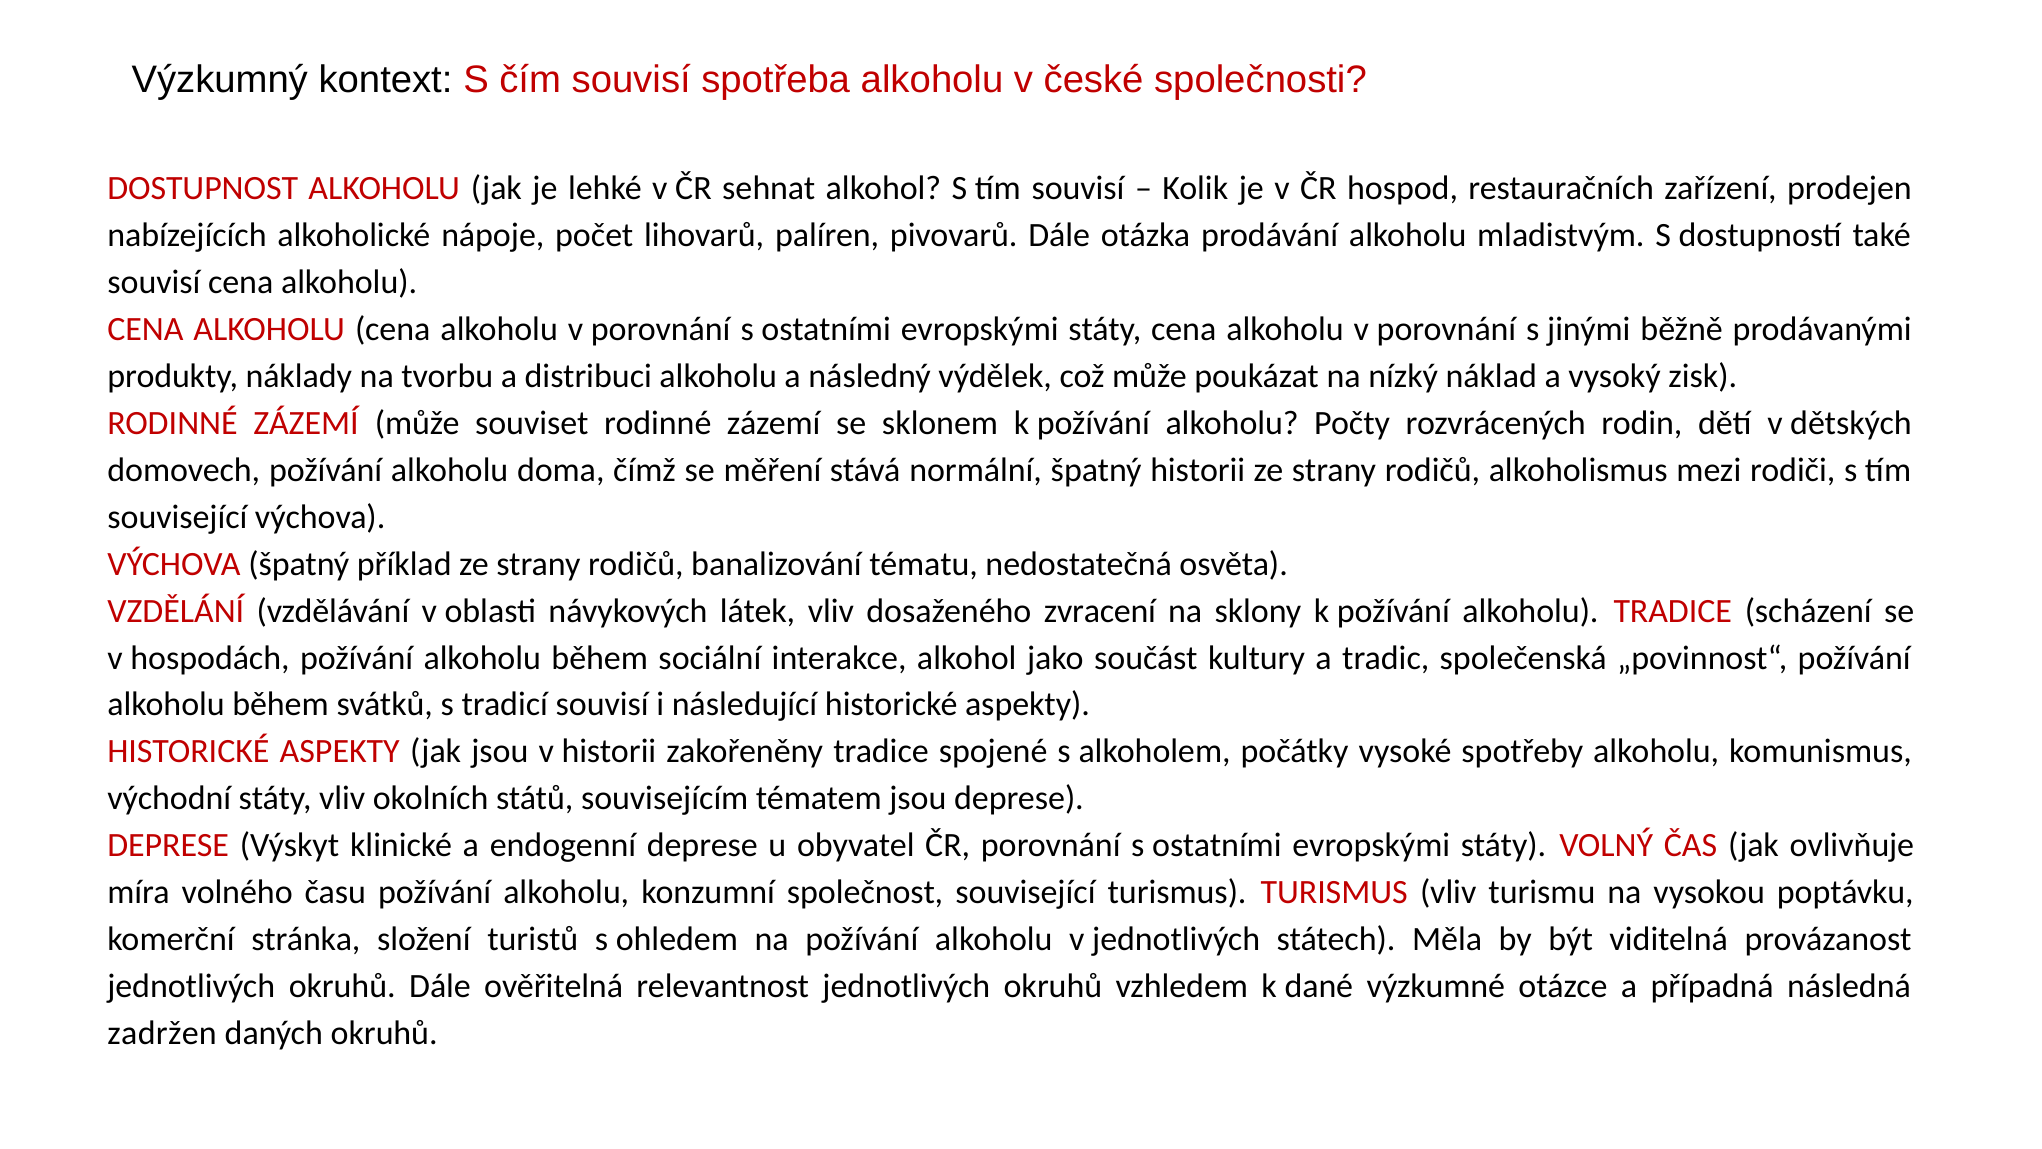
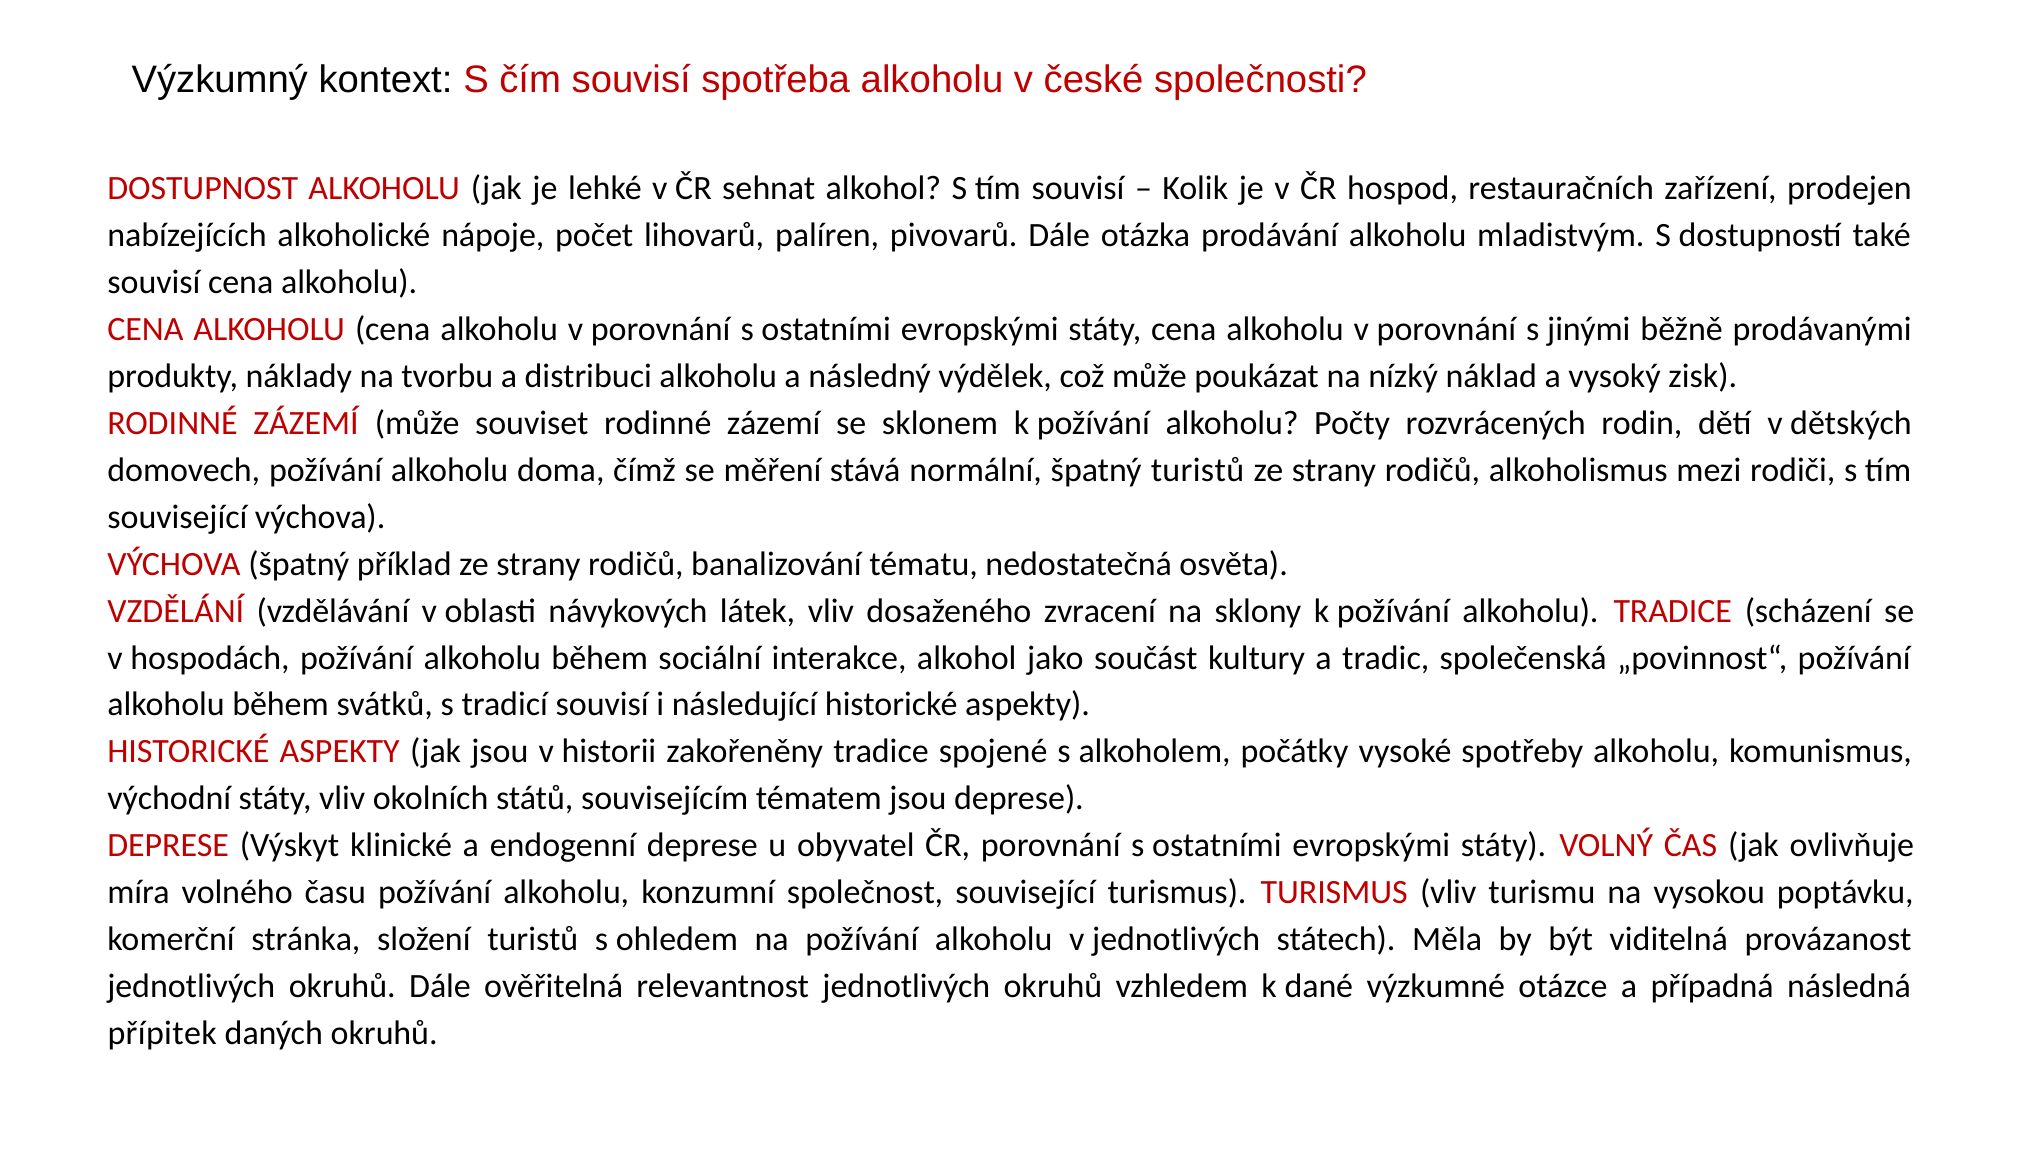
špatný historii: historii -> turistů
zadržen: zadržen -> přípitek
